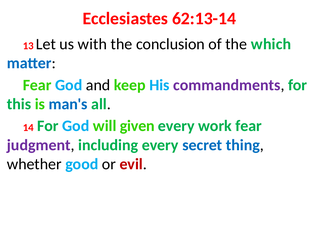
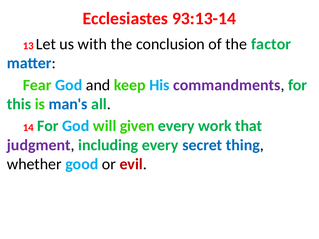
62:13-14: 62:13-14 -> 93:13-14
which: which -> factor
work fear: fear -> that
